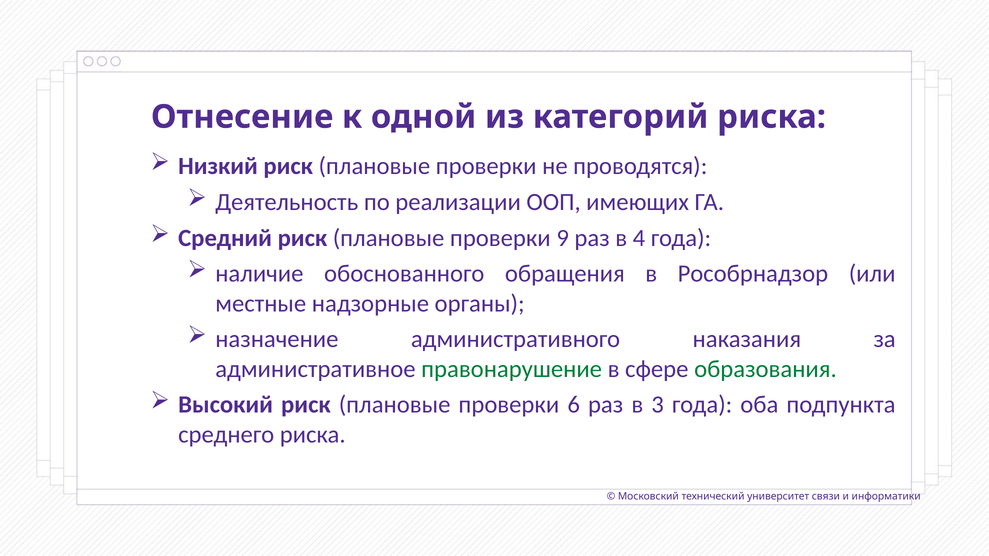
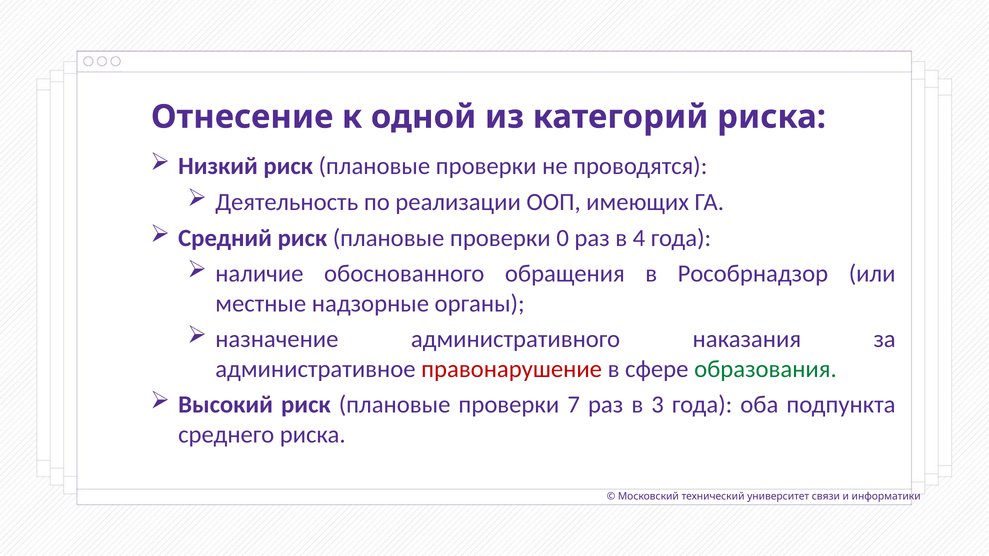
9: 9 -> 0
правонарушение colour: green -> red
6: 6 -> 7
